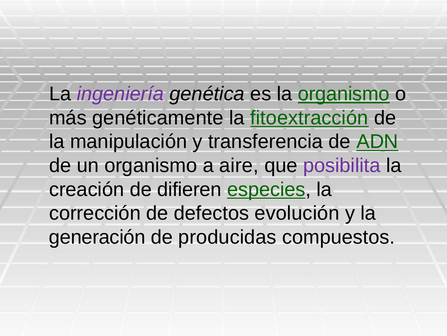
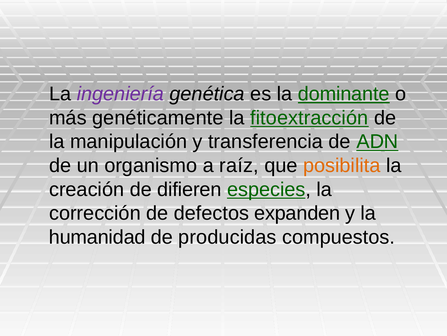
la organismo: organismo -> dominante
aire: aire -> raíz
posibilita colour: purple -> orange
evolución: evolución -> expanden
generación: generación -> humanidad
